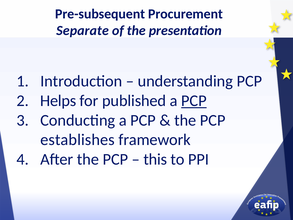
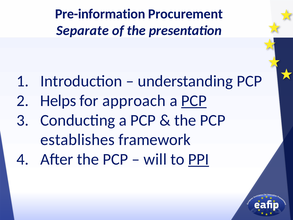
Pre-subsequent: Pre-subsequent -> Pre-information
published: published -> approach
this: this -> will
PPI underline: none -> present
